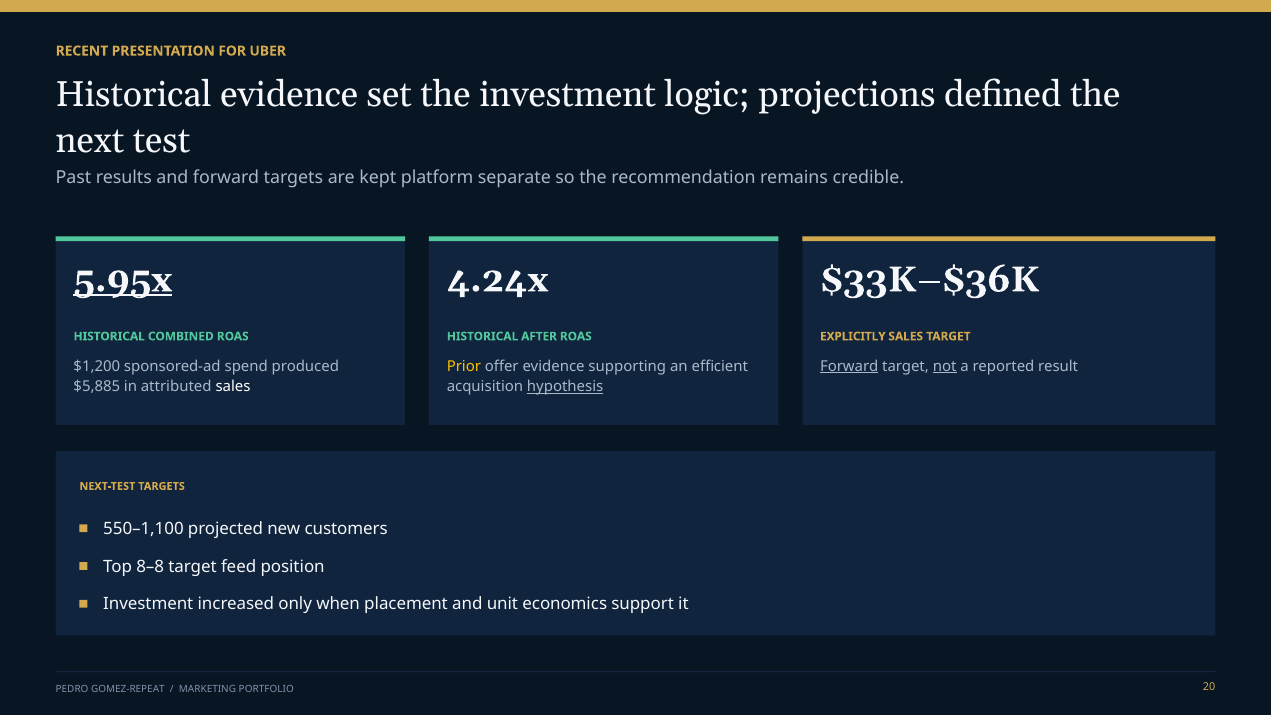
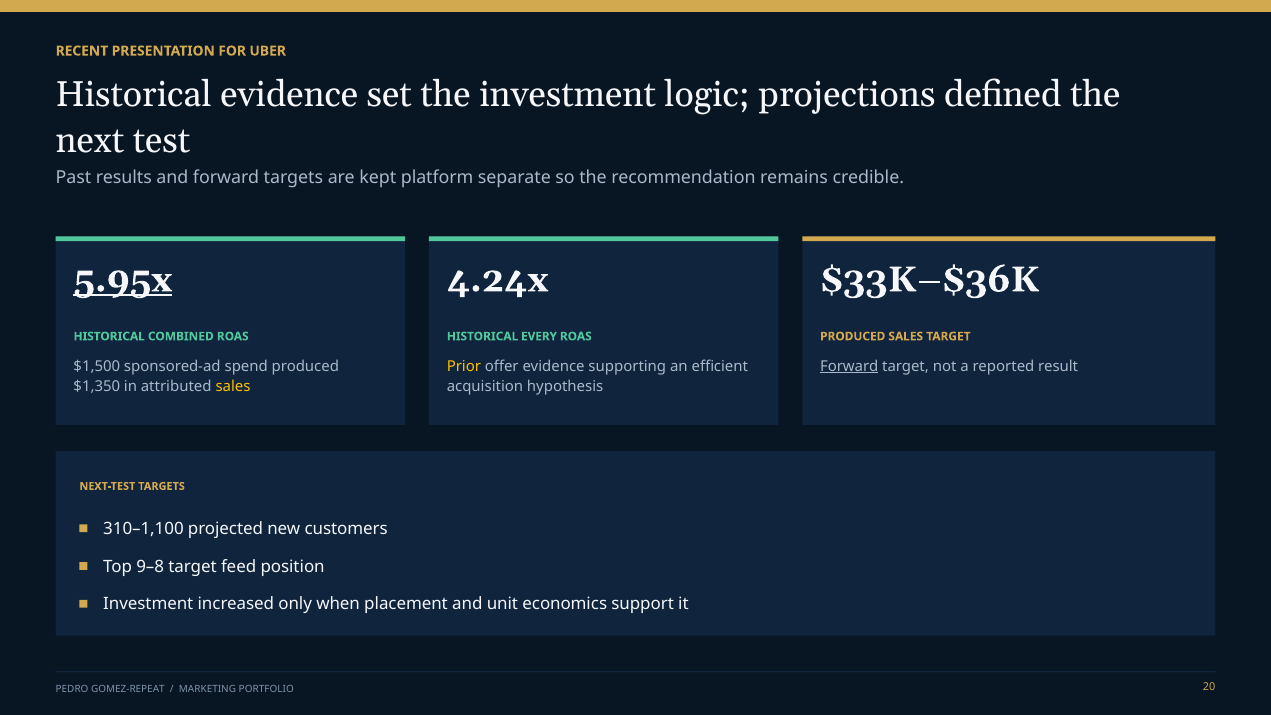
AFTER: AFTER -> EVERY
EXPLICITLY at (853, 336): EXPLICITLY -> PRODUCED
$1,200: $1,200 -> $1,500
not underline: present -> none
$5,885: $5,885 -> $1,350
sales at (233, 387) colour: white -> yellow
hypothesis underline: present -> none
550–1,100: 550–1,100 -> 310–1,100
8–8: 8–8 -> 9–8
